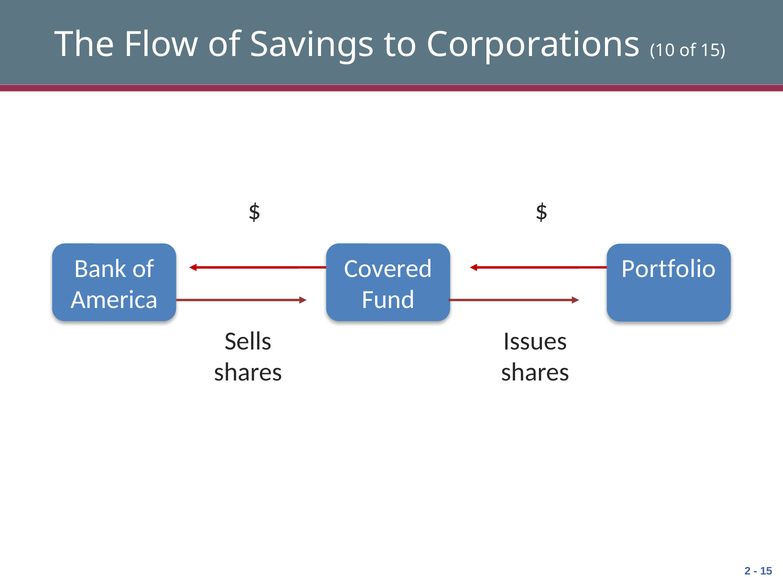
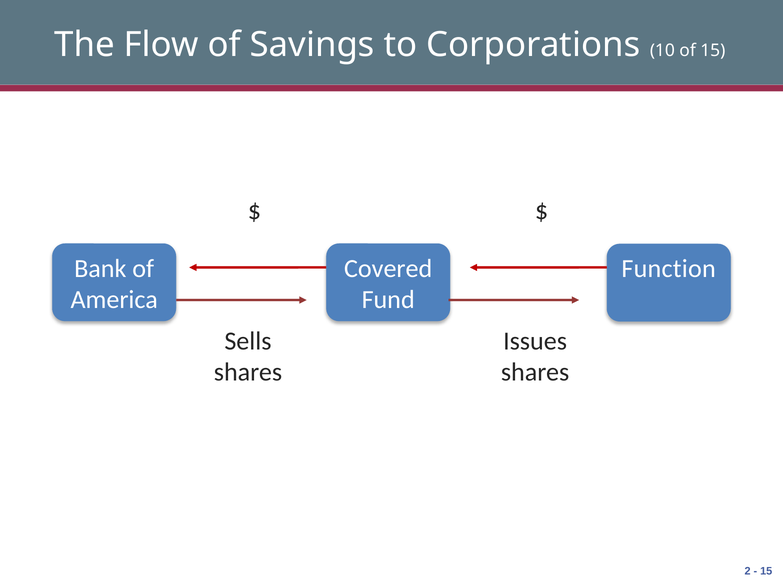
Portfolio: Portfolio -> Function
